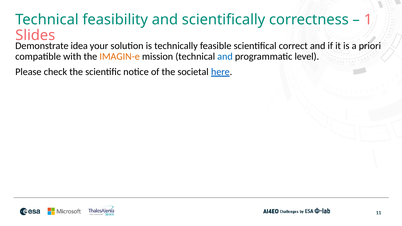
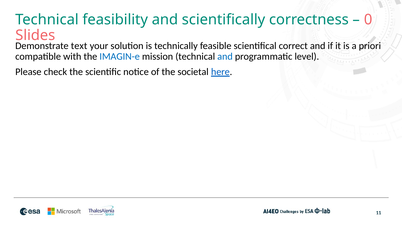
1: 1 -> 0
idea: idea -> text
IMAGIN-e colour: orange -> blue
